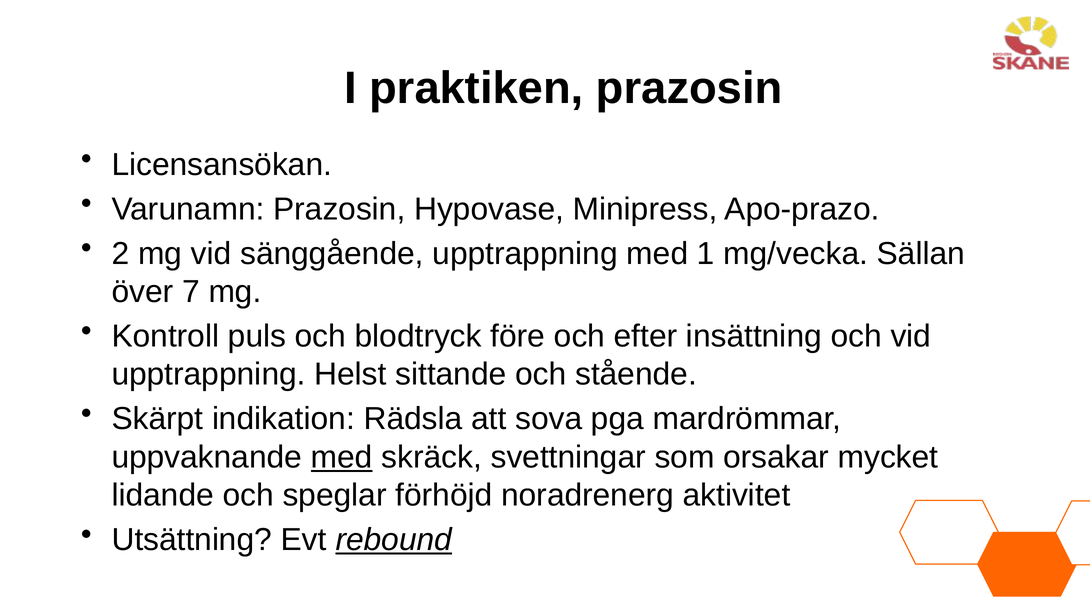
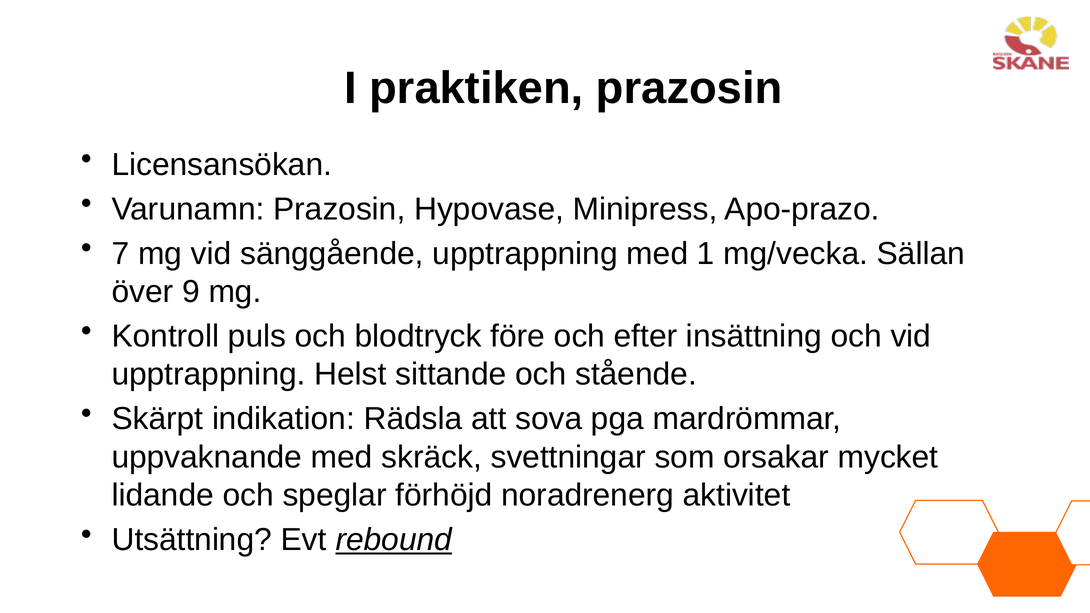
2: 2 -> 7
7: 7 -> 9
med at (342, 457) underline: present -> none
